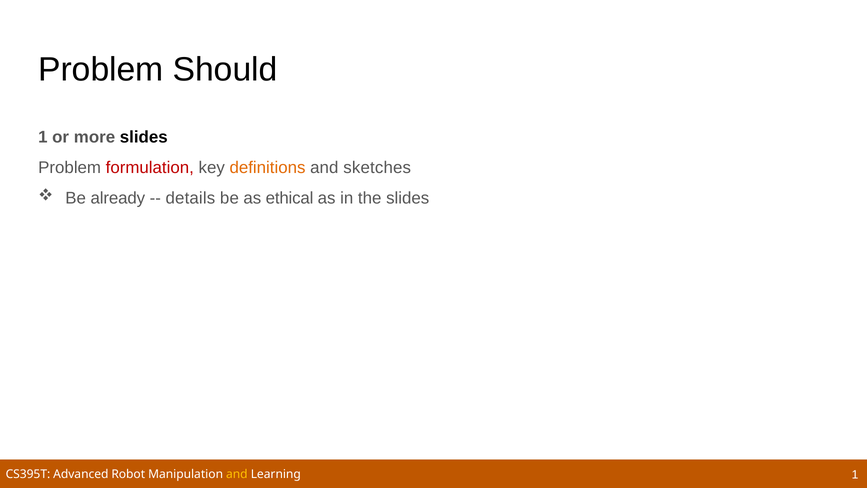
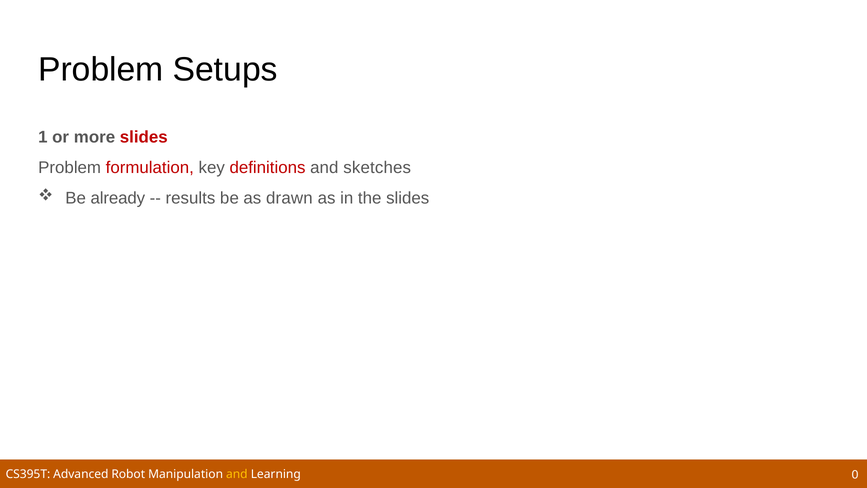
Should: Should -> Setups
slides at (144, 137) colour: black -> red
definitions colour: orange -> red
details: details -> results
ethical: ethical -> drawn
1 at (855, 474): 1 -> 0
